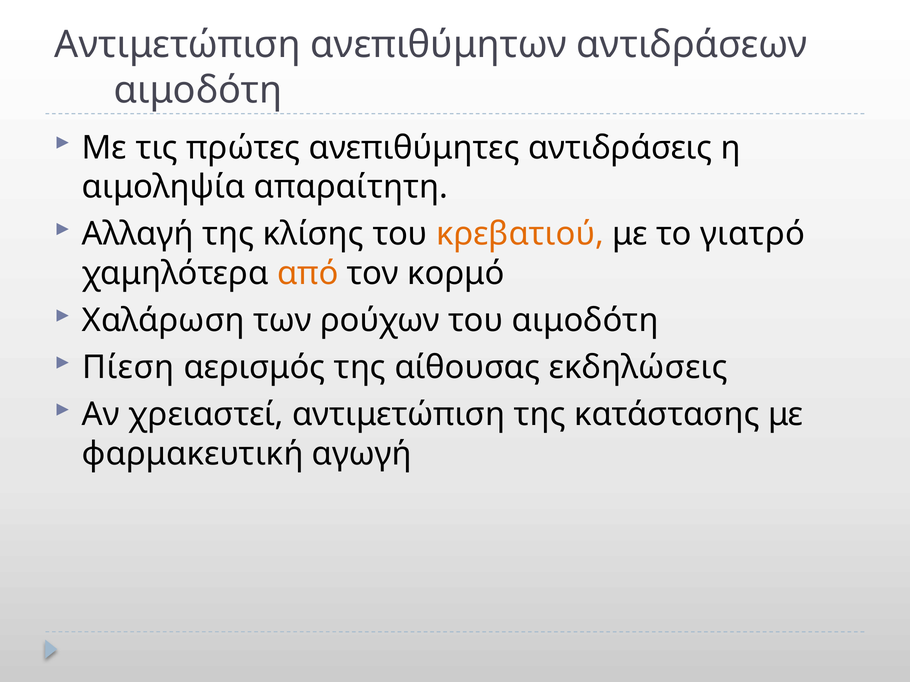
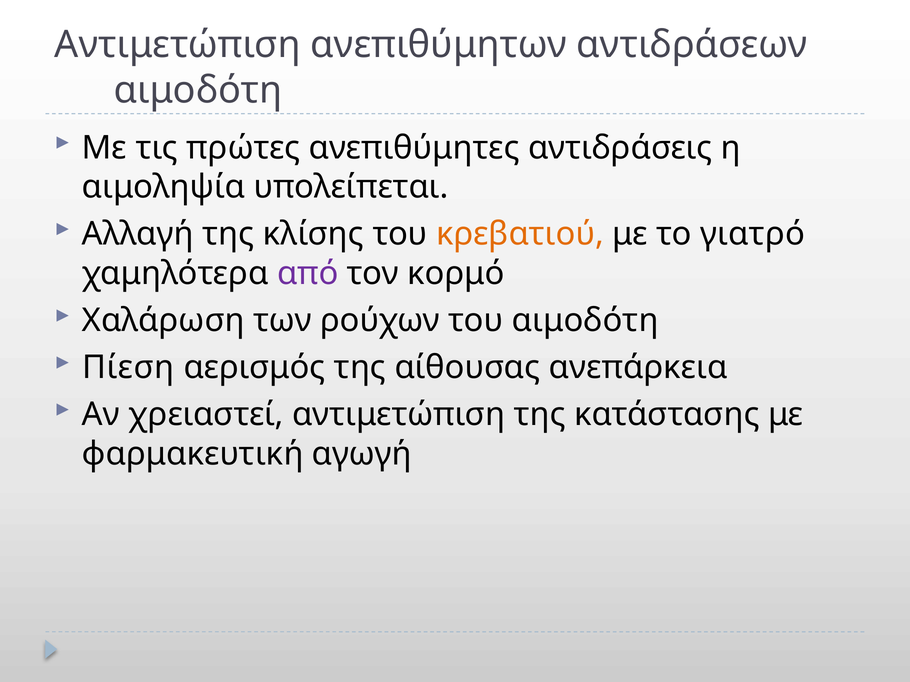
απαραίτητη: απαραίτητη -> υπολείπεται
από colour: orange -> purple
εκδηλώσεις: εκδηλώσεις -> ανεπάρκεια
